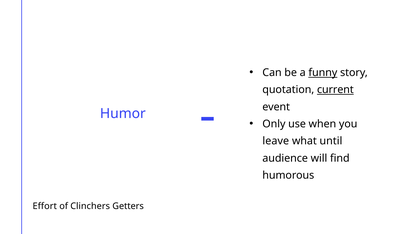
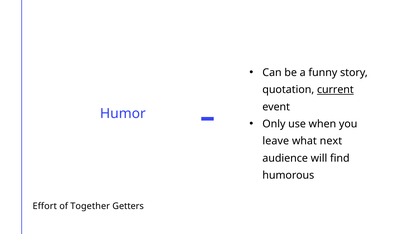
funny underline: present -> none
until: until -> next
Clinchers: Clinchers -> Together
